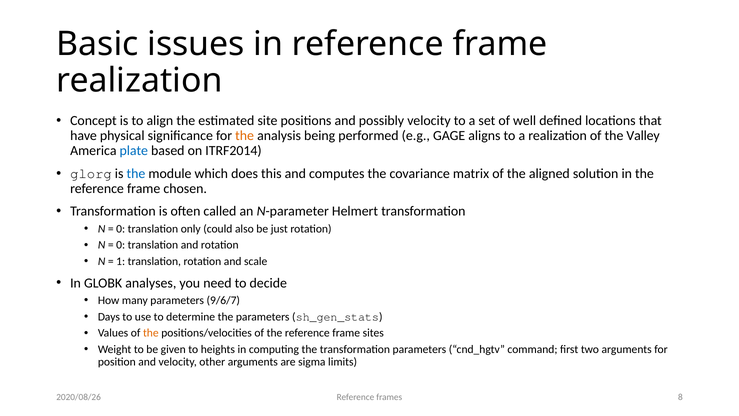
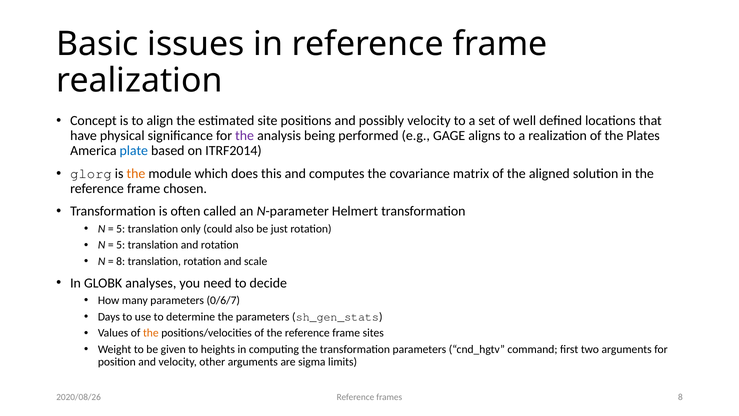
the at (245, 136) colour: orange -> purple
Valley: Valley -> Plates
the at (136, 173) colour: blue -> orange
0 at (121, 229): 0 -> 5
0 at (121, 245): 0 -> 5
1 at (121, 261): 1 -> 8
9/6/7: 9/6/7 -> 0/6/7
